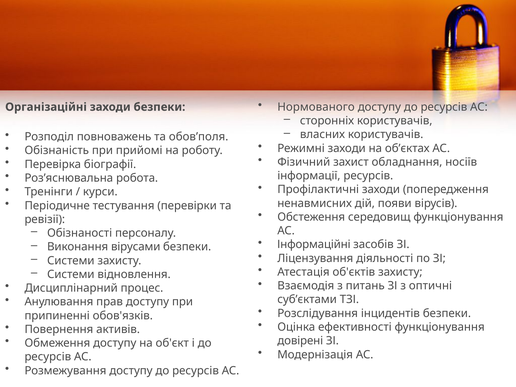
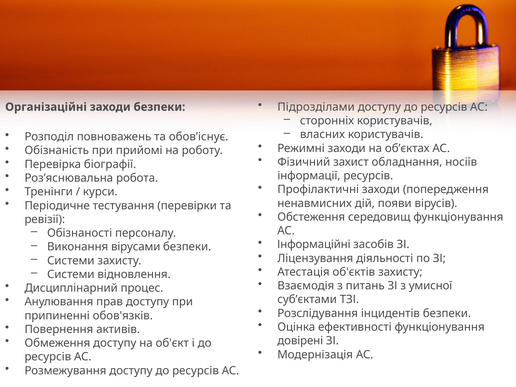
Нормованого: Нормованого -> Підрозділами
обов’поля: обов’поля -> обов’існує
оптичні: оптичні -> умисної
